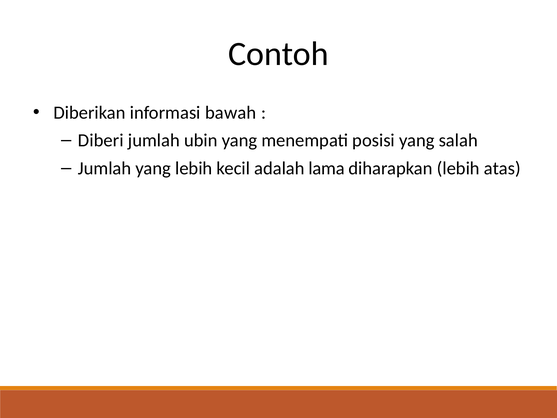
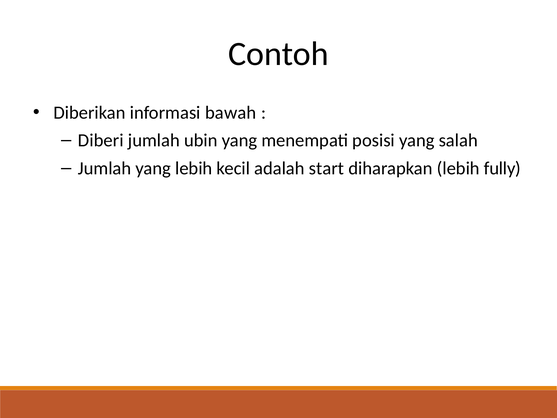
lama: lama -> start
atas: atas -> fully
